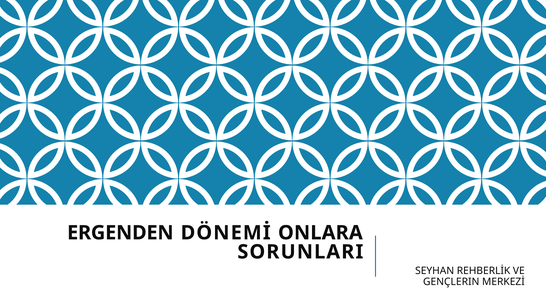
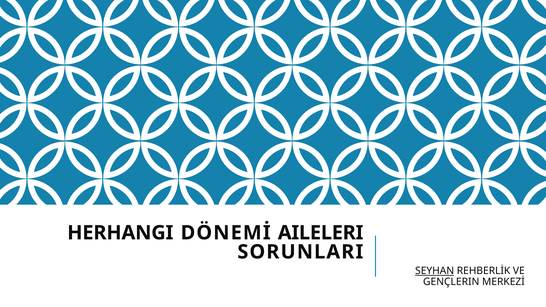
ERGENDEN: ERGENDEN -> HERHANGI
ONLARA: ONLARA -> AILELERI
SEYHAN underline: none -> present
